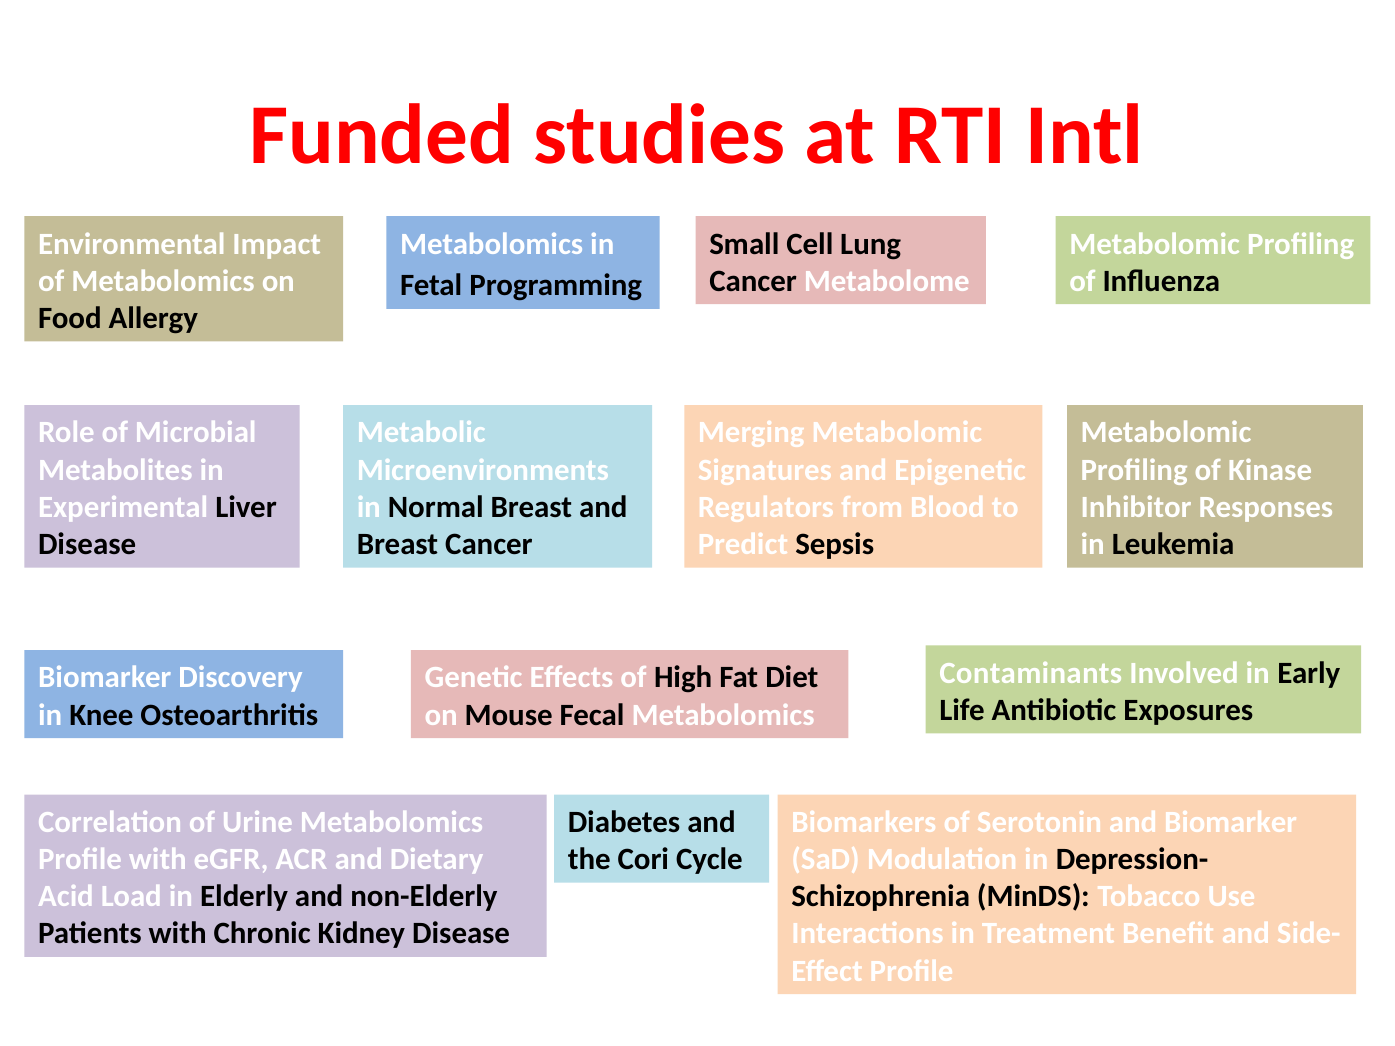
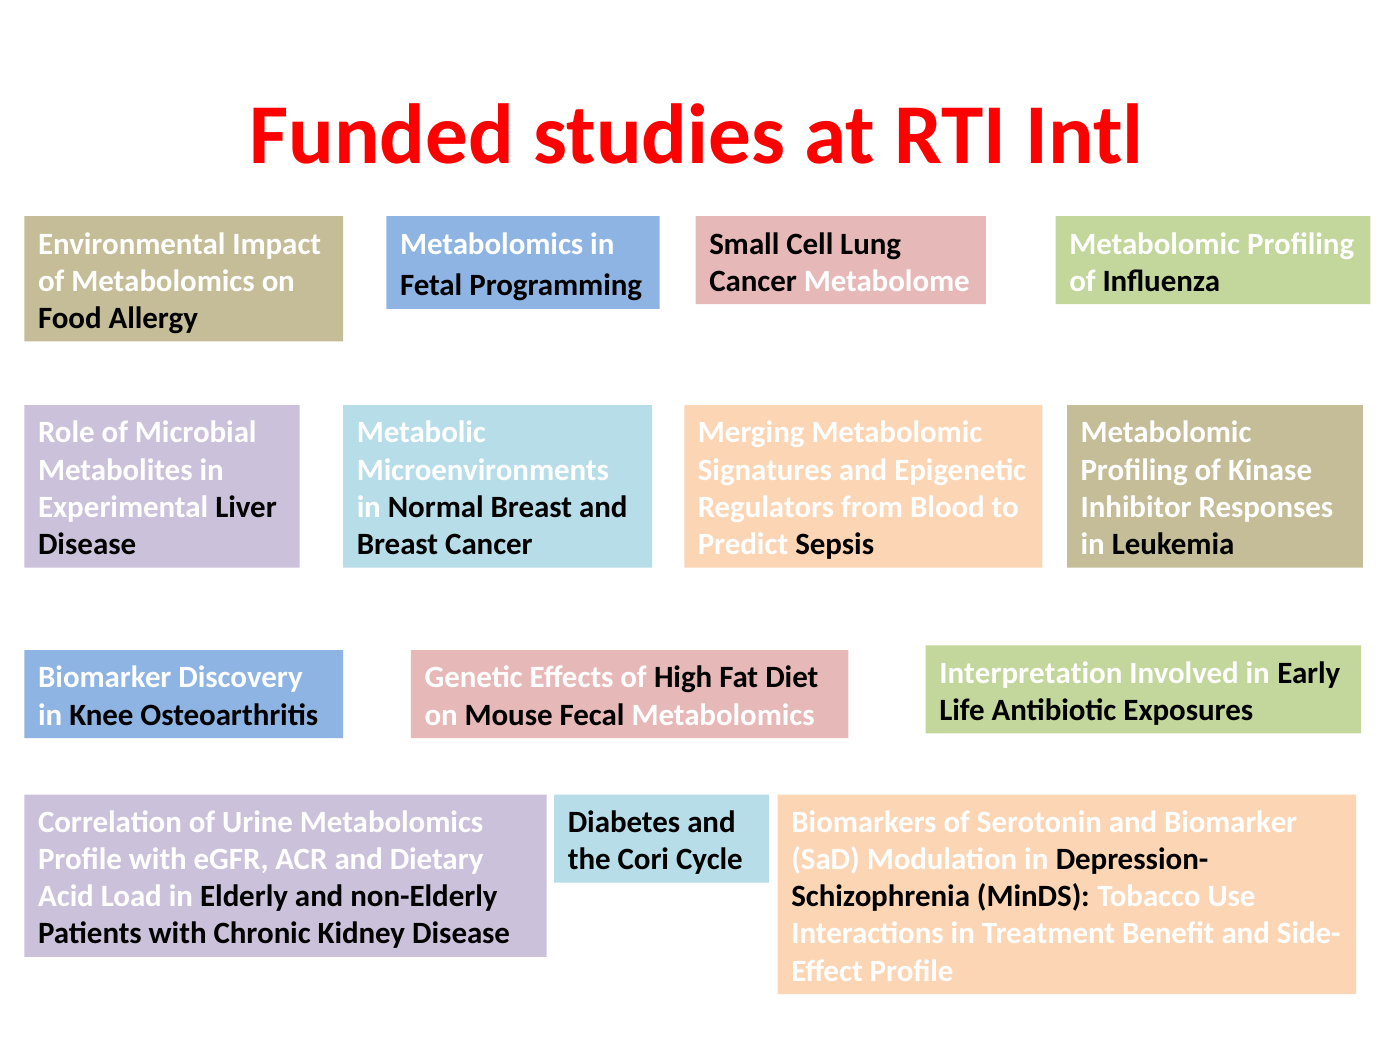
Contaminants: Contaminants -> Interpretation
